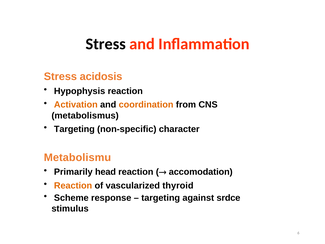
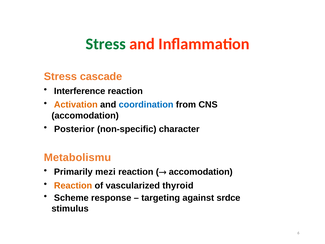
Stress at (106, 44) colour: black -> green
acidosis: acidosis -> cascade
Hypophysis: Hypophysis -> Interference
coordination colour: orange -> blue
metabolismus at (85, 115): metabolismus -> accomodation
Targeting at (74, 129): Targeting -> Posterior
head: head -> mezi
